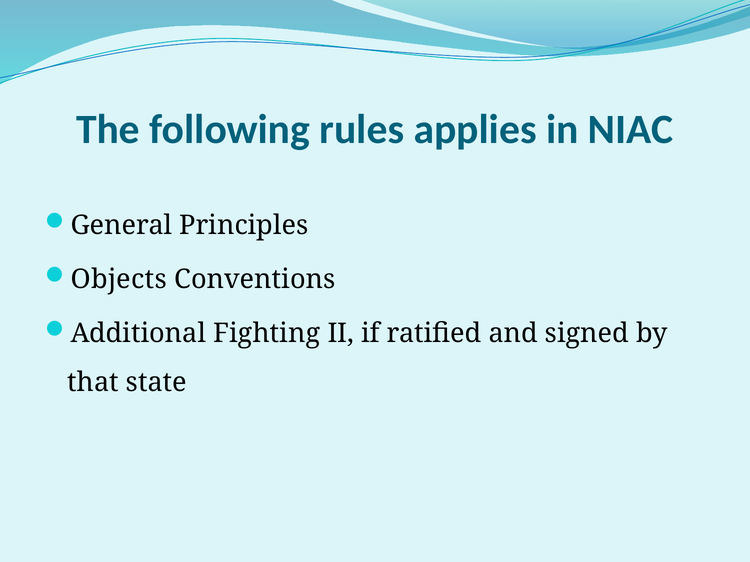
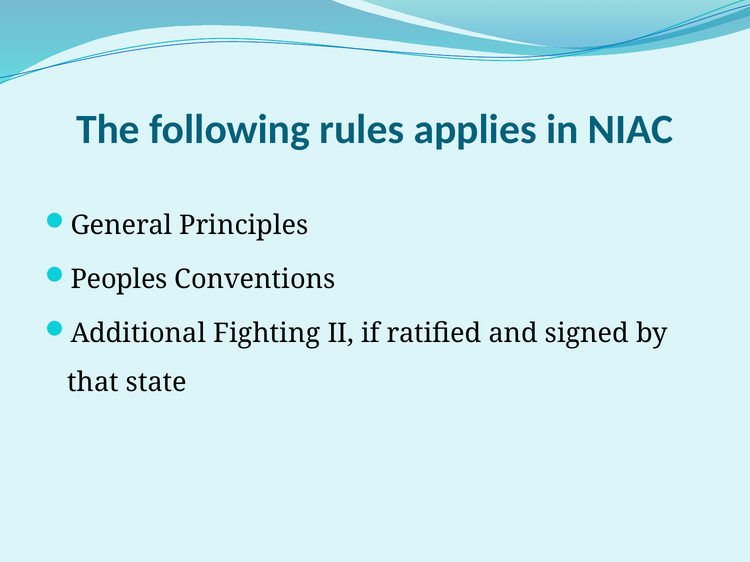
Objects: Objects -> Peoples
